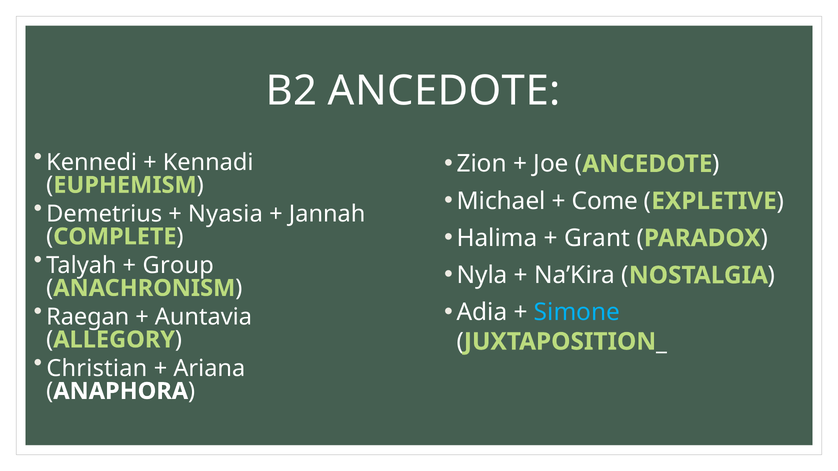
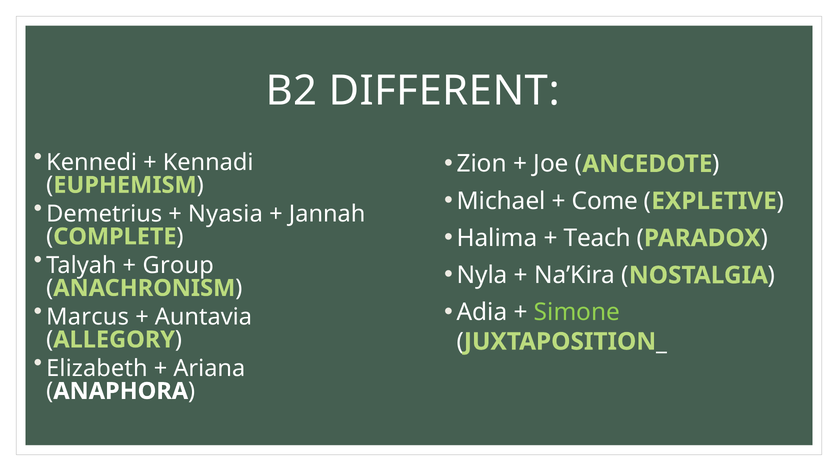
B2 ANCEDOTE: ANCEDOTE -> DIFFERENT
Grant: Grant -> Teach
Simone colour: light blue -> light green
Raegan: Raegan -> Marcus
Christian: Christian -> Elizabeth
